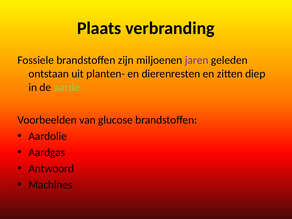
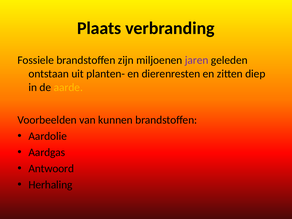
aarde colour: light green -> yellow
glucose: glucose -> kunnen
Machines: Machines -> Herhaling
